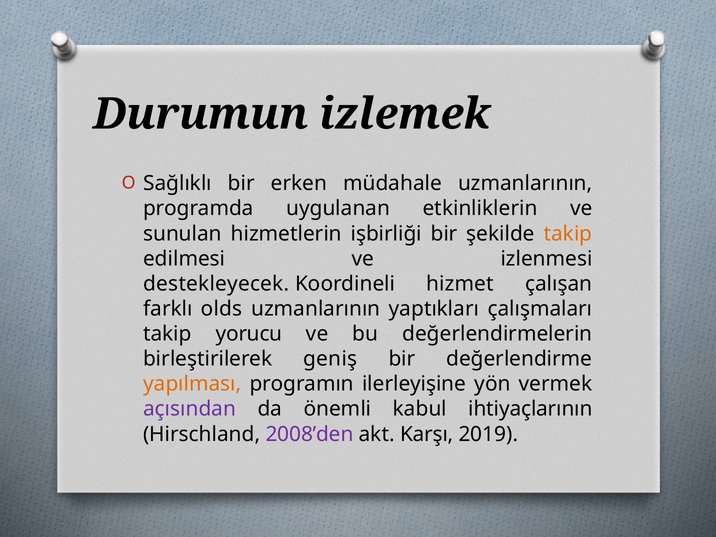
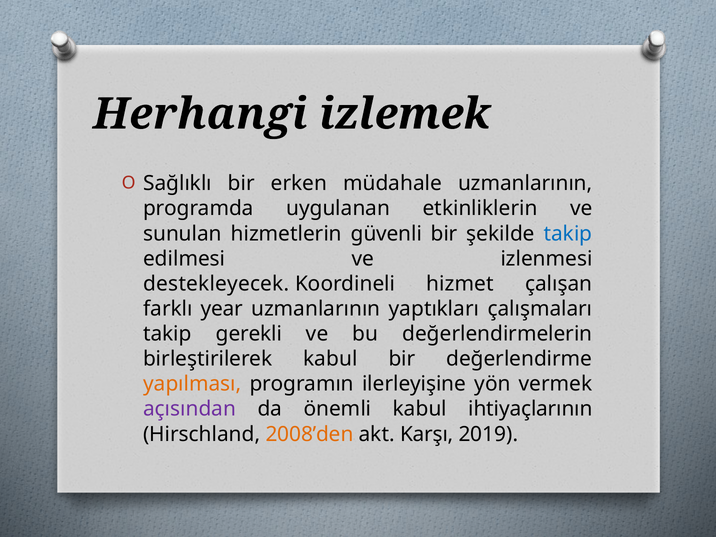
Durumun: Durumun -> Herhangi
işbirliği: işbirliği -> güvenli
takip at (568, 234) colour: orange -> blue
olds: olds -> year
yorucu: yorucu -> gerekli
birleştirilerek geniş: geniş -> kabul
2008’den colour: purple -> orange
